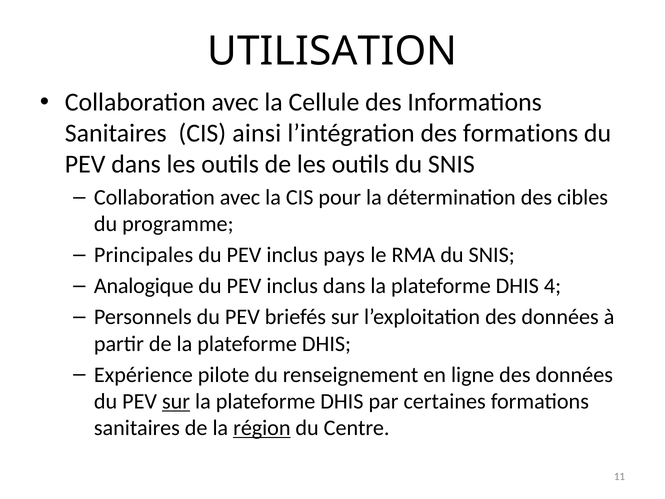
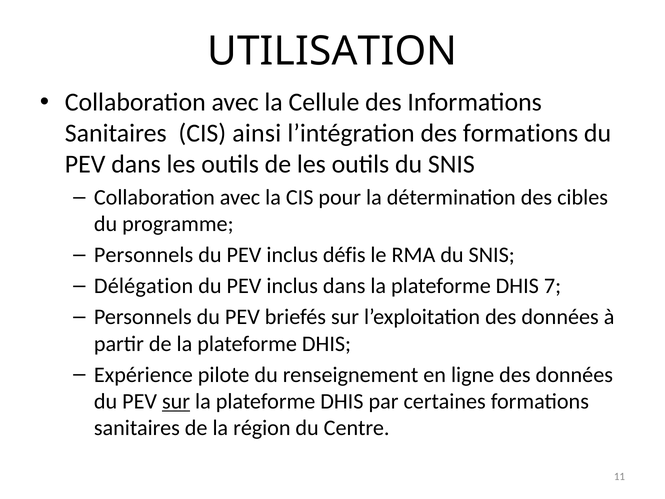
Principales at (144, 255): Principales -> Personnels
pays: pays -> défis
Analogique: Analogique -> Délégation
4: 4 -> 7
région underline: present -> none
